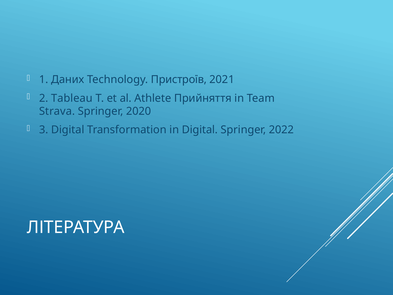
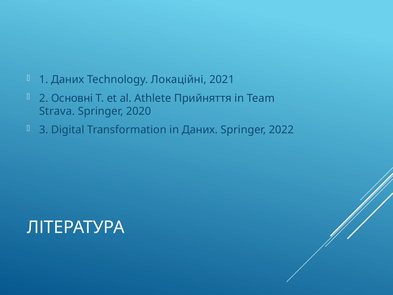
Пристроїв: Пристроїв -> Локаційні
Tableau: Tableau -> Основні
in Digital: Digital -> Даних
